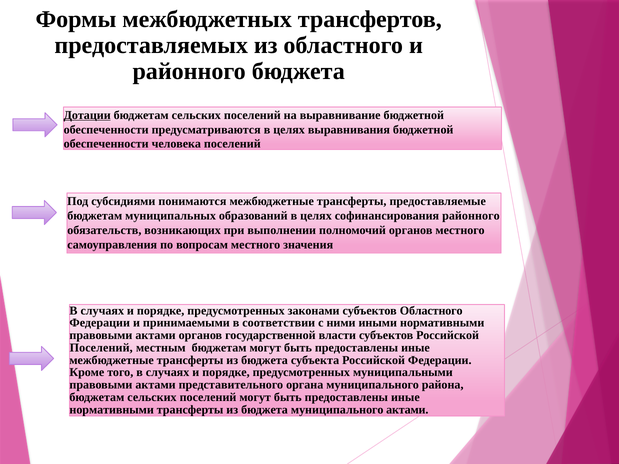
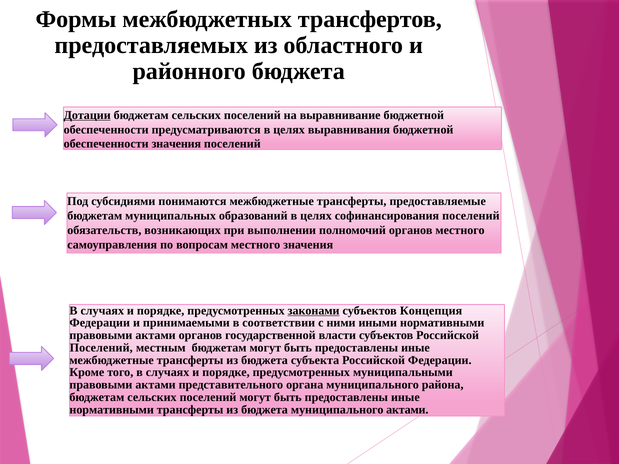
обеспеченности человека: человека -> значения
софинансирования районного: районного -> поселений
законами underline: none -> present
субъектов Областного: Областного -> Концепция
